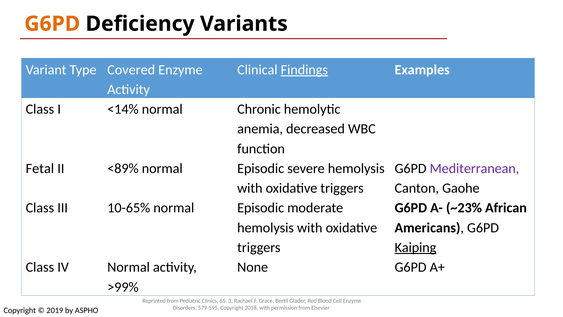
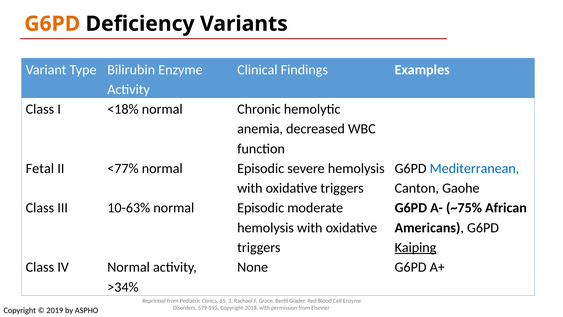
Covered: Covered -> Bilirubin
Findings underline: present -> none
<14%: <14% -> <18%
<89%: <89% -> <77%
Mediterranean colour: purple -> blue
10-65%: 10-65% -> 10-63%
~23%: ~23% -> ~75%
>99%: >99% -> >34%
